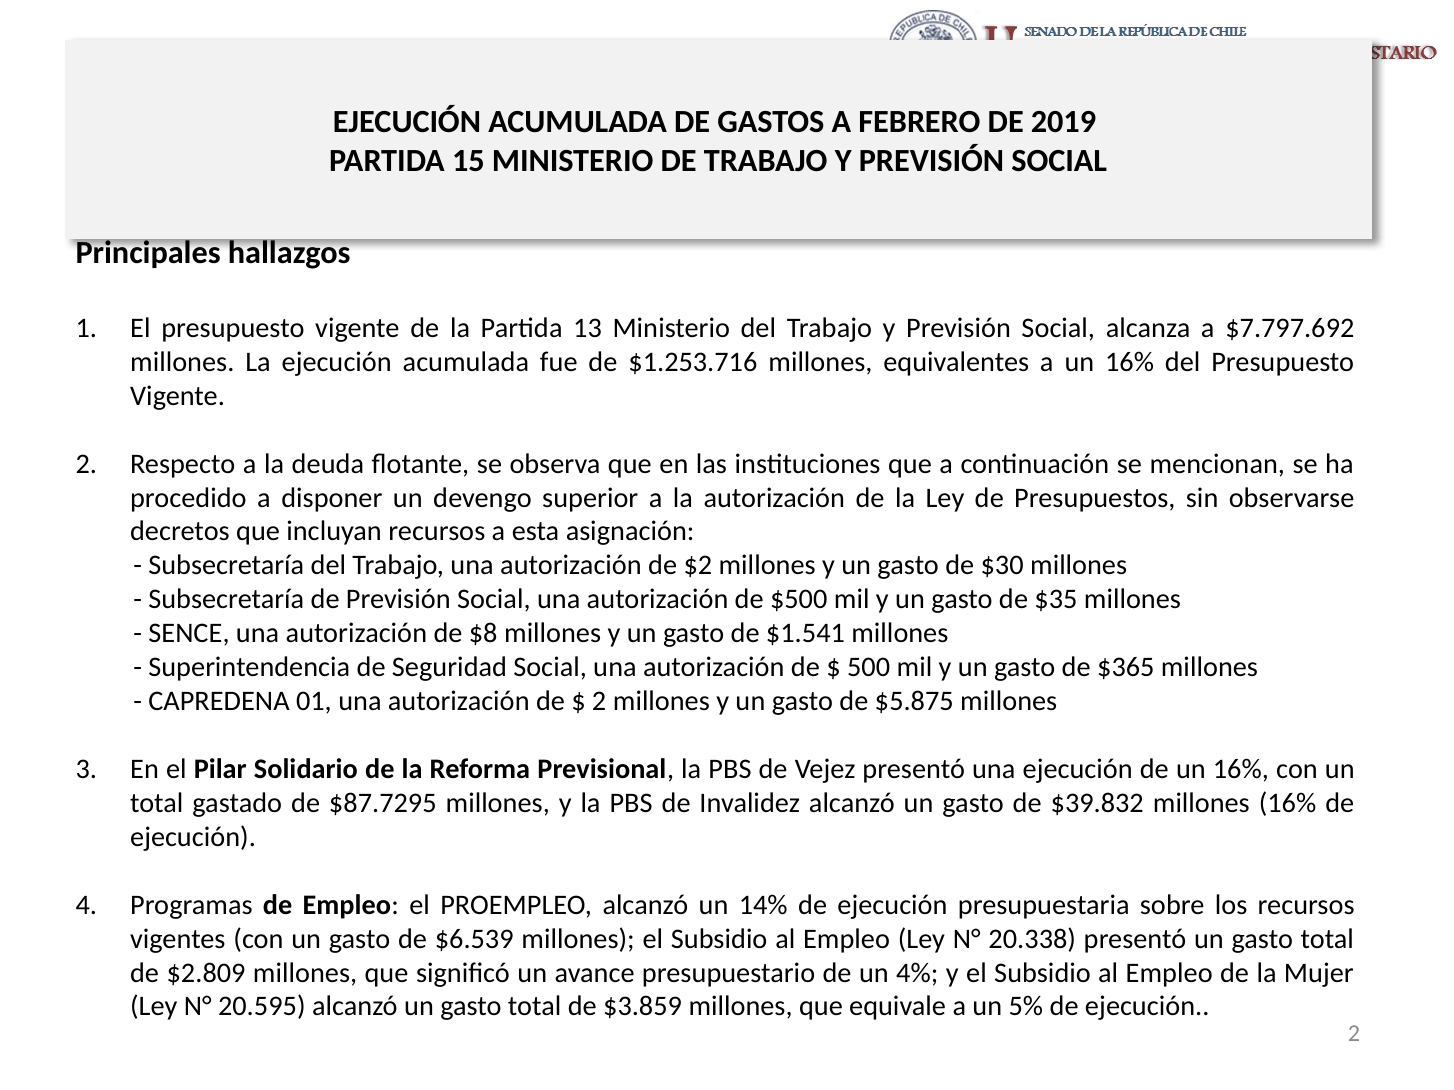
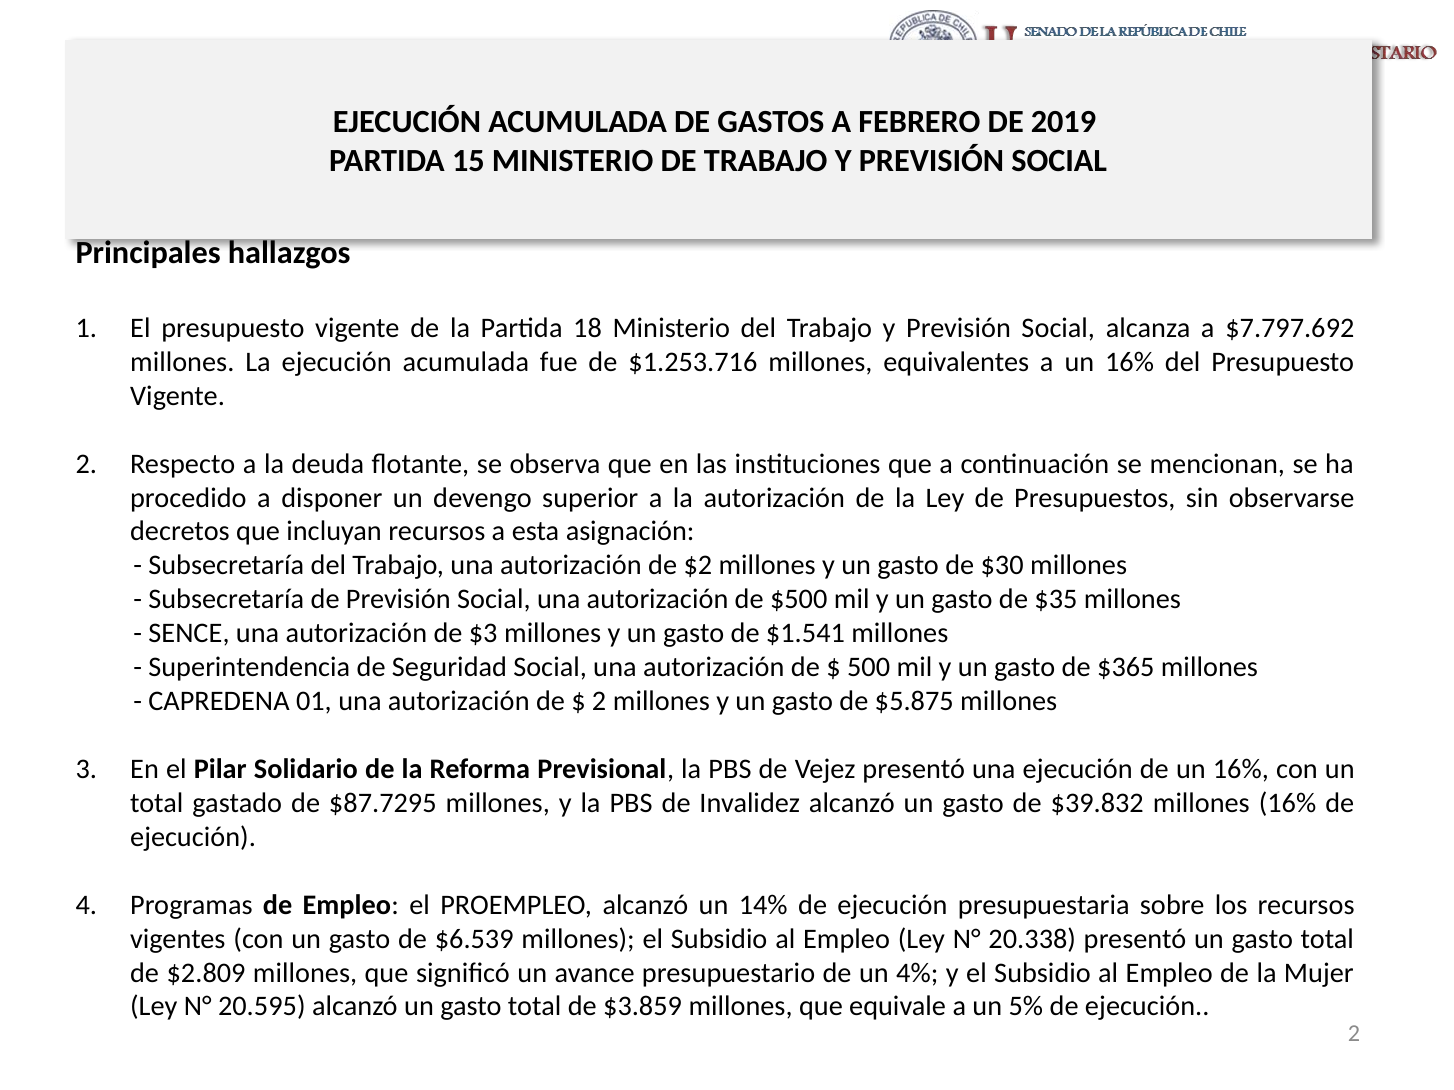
13: 13 -> 18
$8: $8 -> $3
